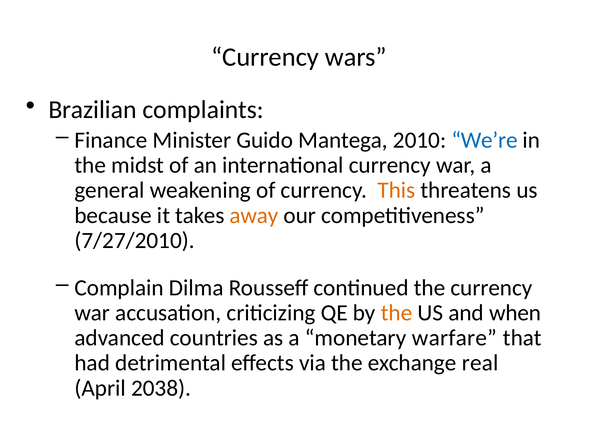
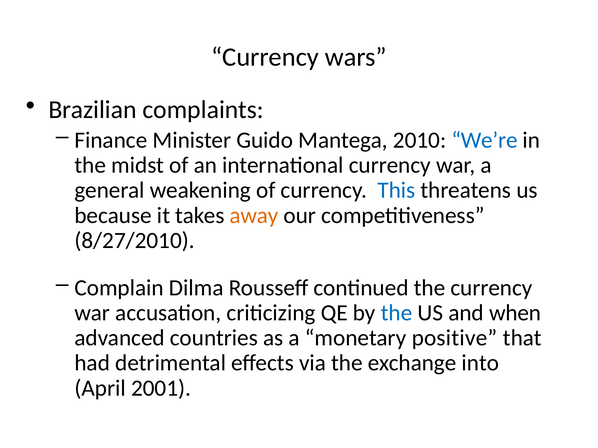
This colour: orange -> blue
7/27/2010: 7/27/2010 -> 8/27/2010
the at (396, 313) colour: orange -> blue
warfare: warfare -> positive
real: real -> into
2038: 2038 -> 2001
